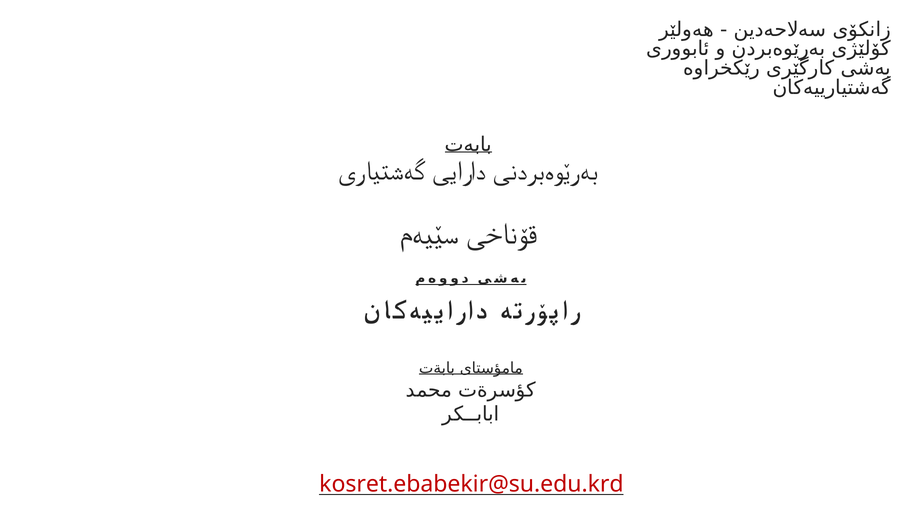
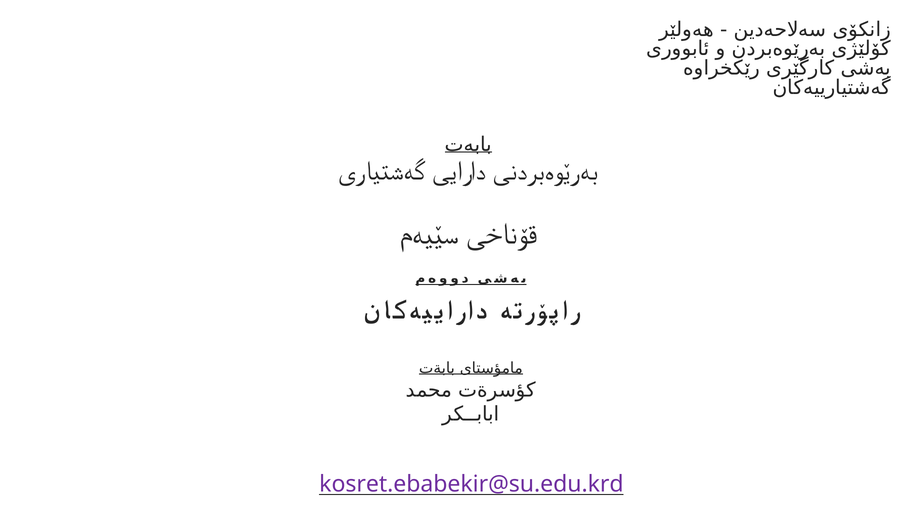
kosret.ebabekir@su.edu.krd colour: red -> purple
